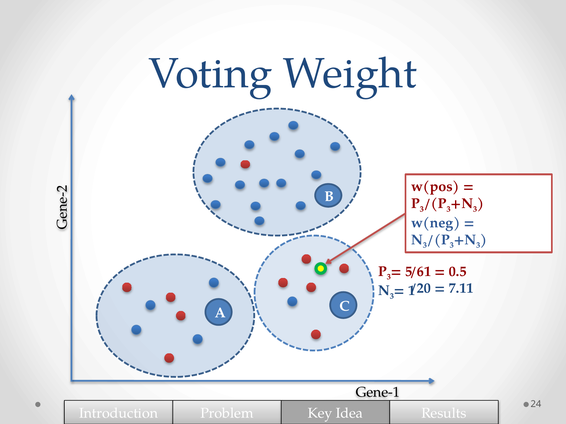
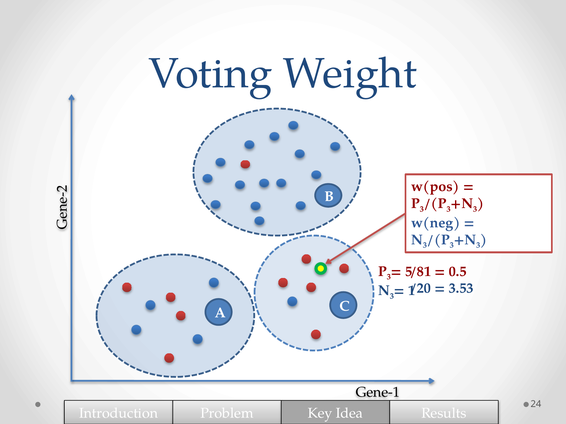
/61: /61 -> /81
7.11: 7.11 -> 3.53
